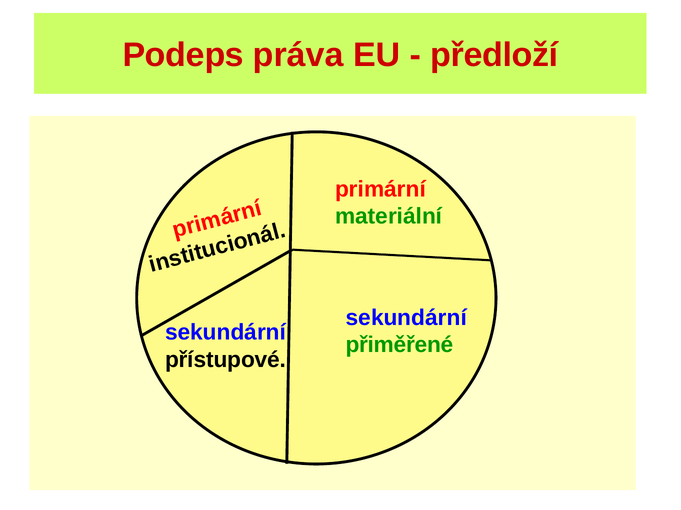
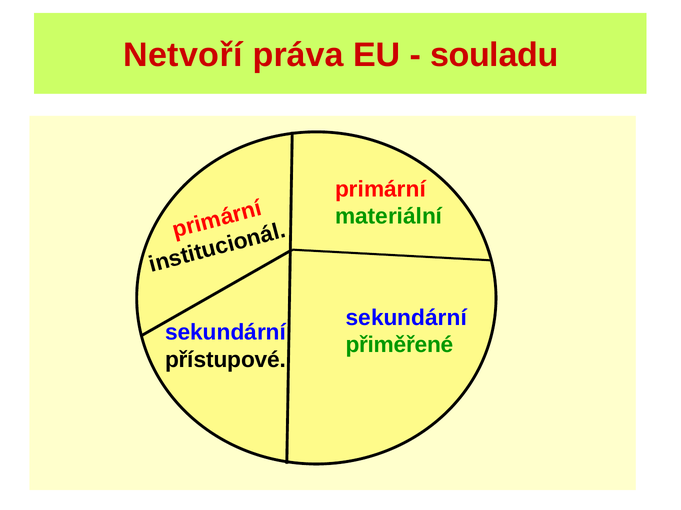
Podeps: Podeps -> Netvoří
předloží: předloží -> souladu
